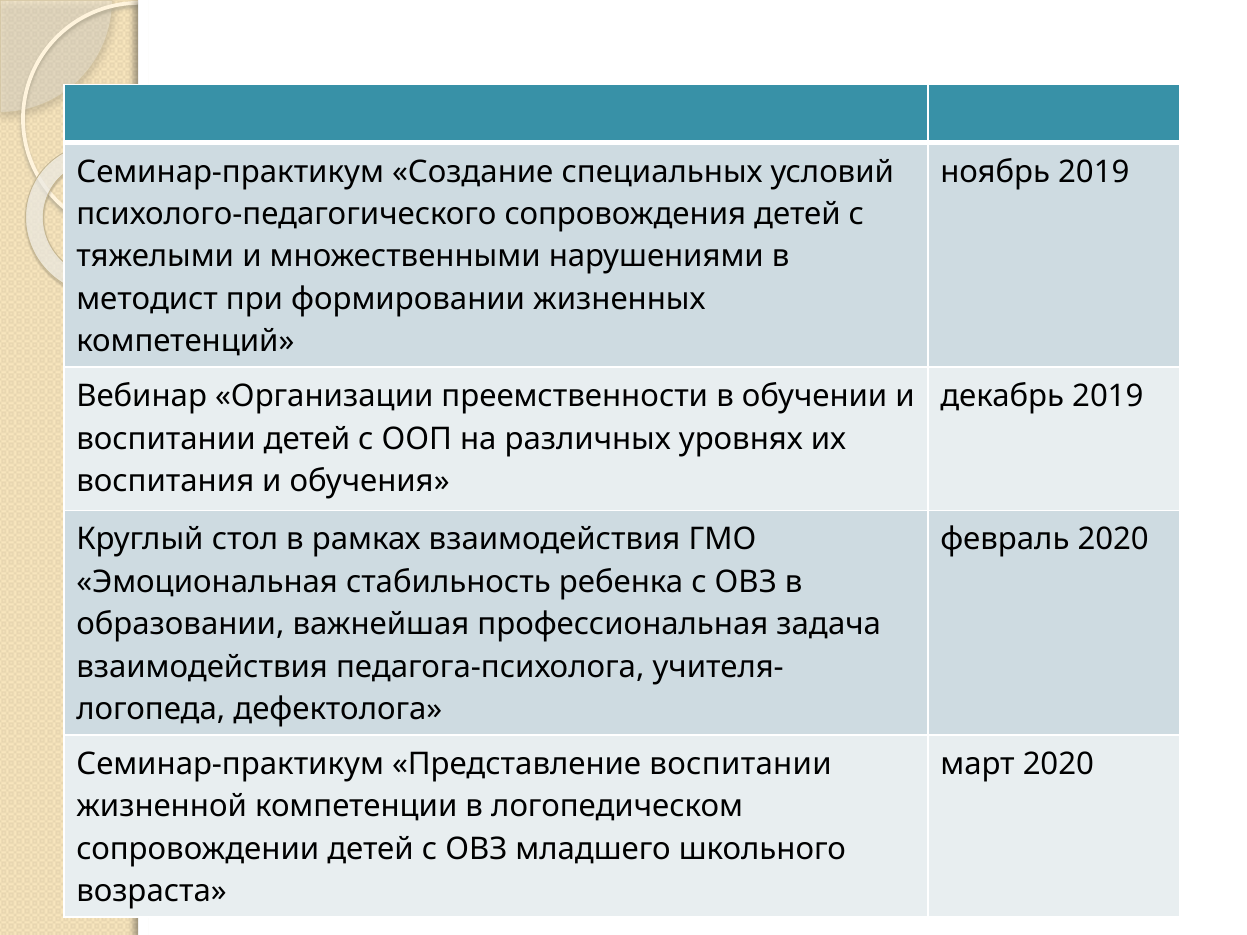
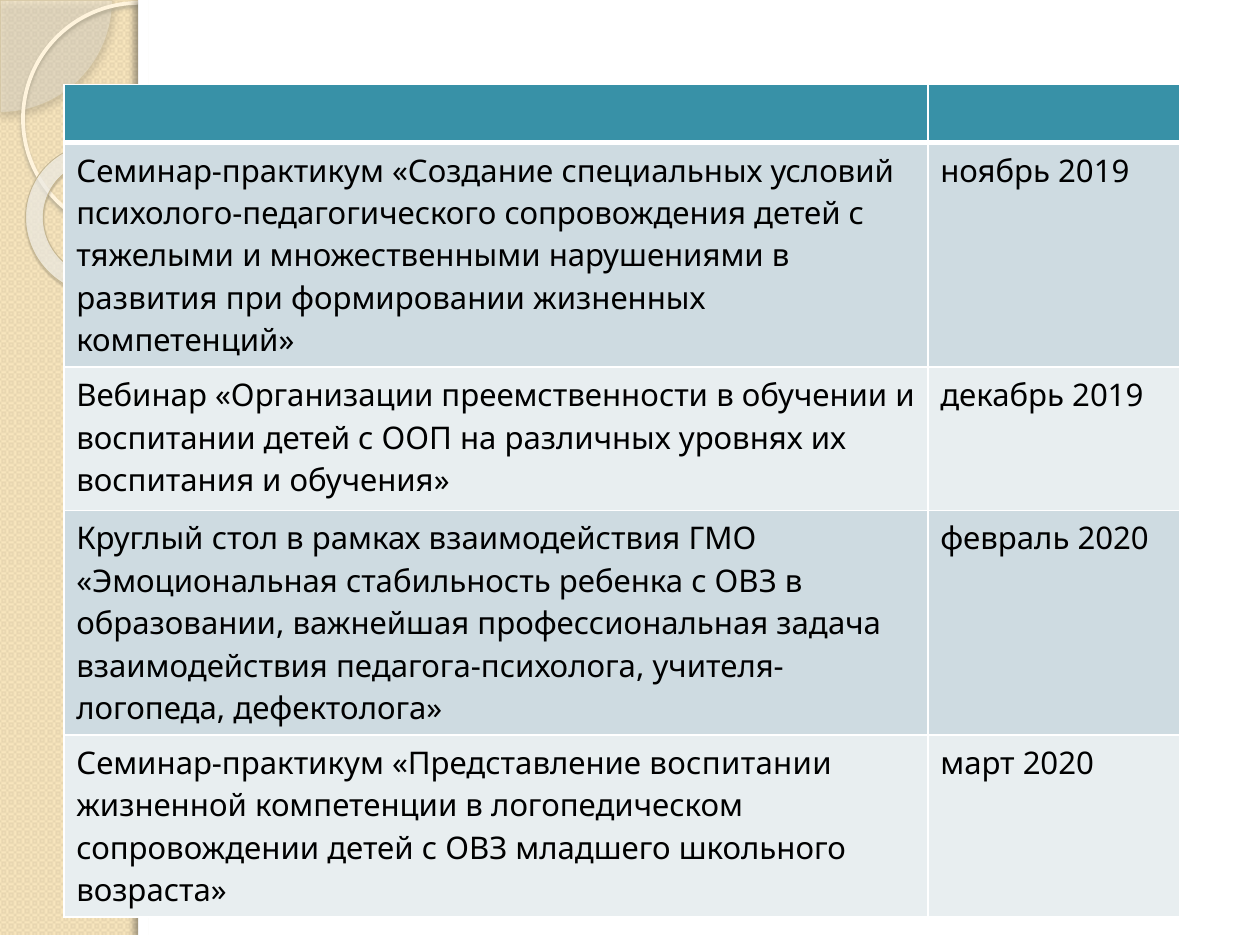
методист: методист -> развития
